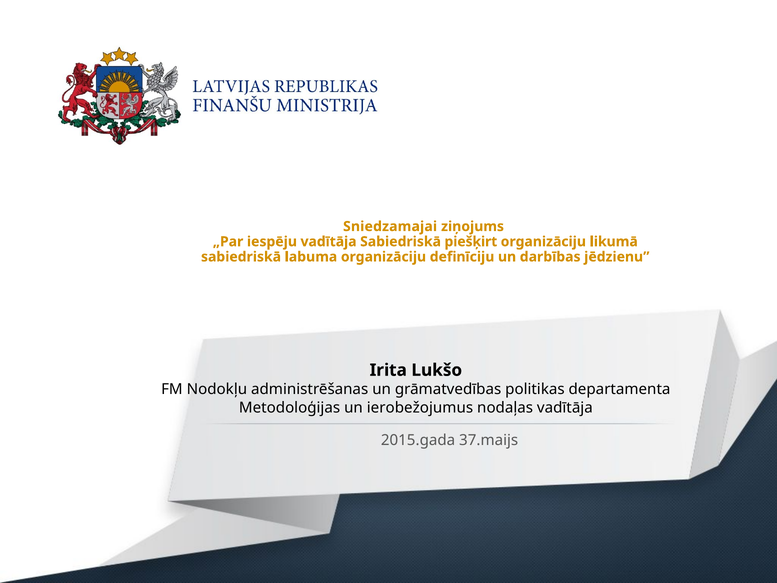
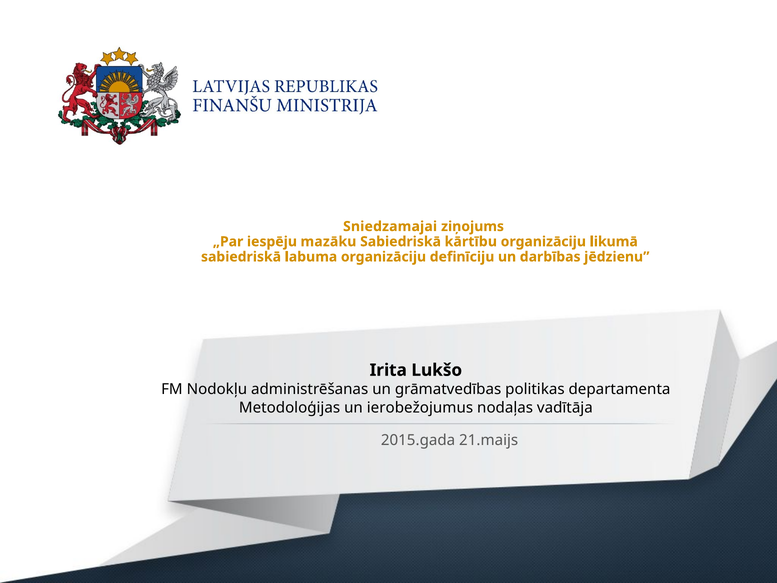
iespēju vadītāja: vadītāja -> mazāku
piešķirt: piešķirt -> kārtību
37.maijs: 37.maijs -> 21.maijs
